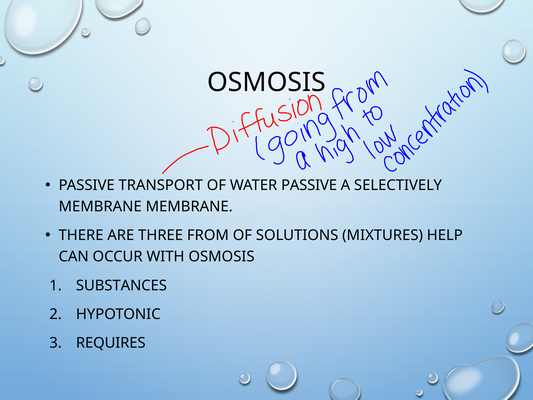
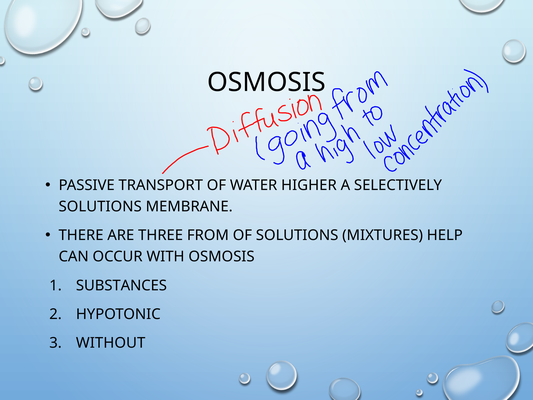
WATER PASSIVE: PASSIVE -> HIGHER
MEMBRANE at (100, 207): MEMBRANE -> SOLUTIONS
REQUIRES: REQUIRES -> WITHOUT
